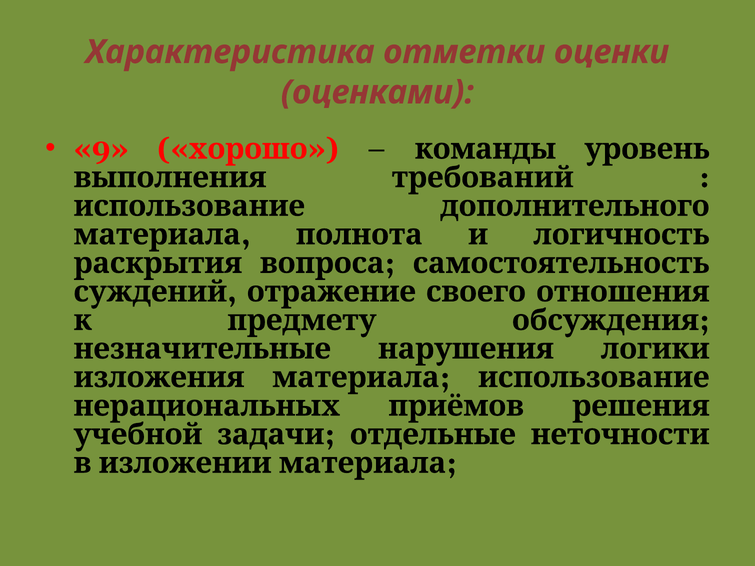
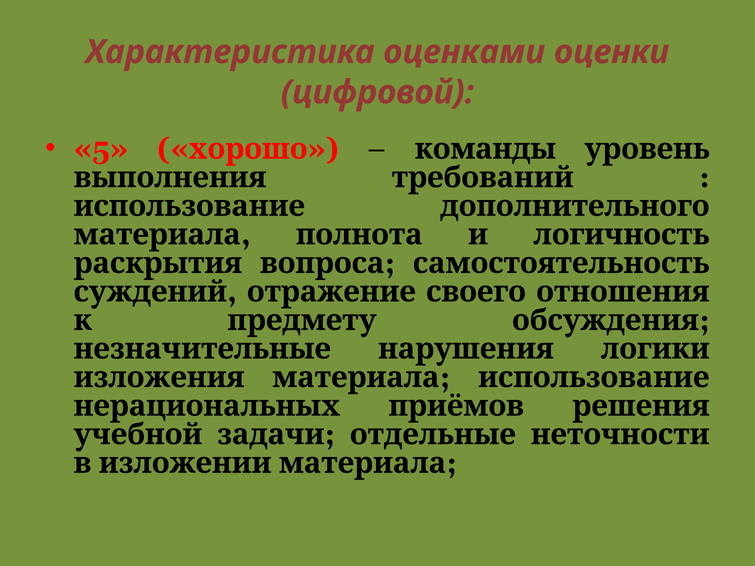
отметки: отметки -> оценками
оценками: оценками -> цифровой
9: 9 -> 5
